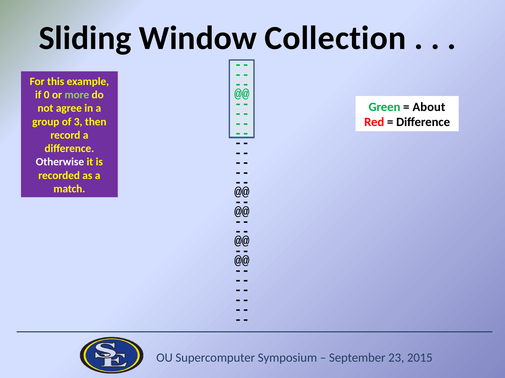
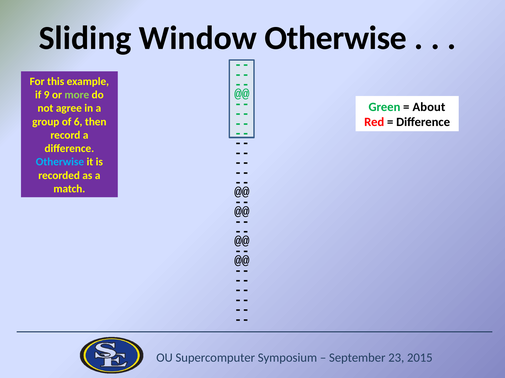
Window Collection: Collection -> Otherwise
0: 0 -> 9
3: 3 -> 6
Otherwise at (60, 162) colour: white -> light blue
